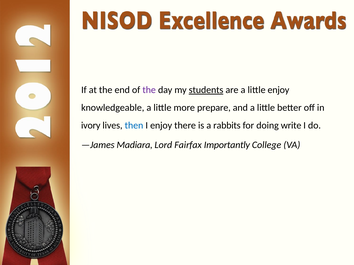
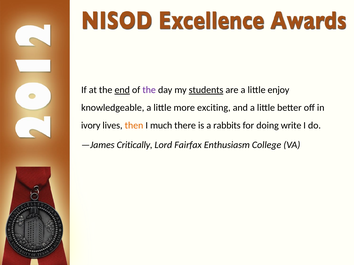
end underline: none -> present
prepare: prepare -> exciting
then colour: blue -> orange
I enjoy: enjoy -> much
Madiara: Madiara -> Critically
Importantly: Importantly -> Enthusiasm
